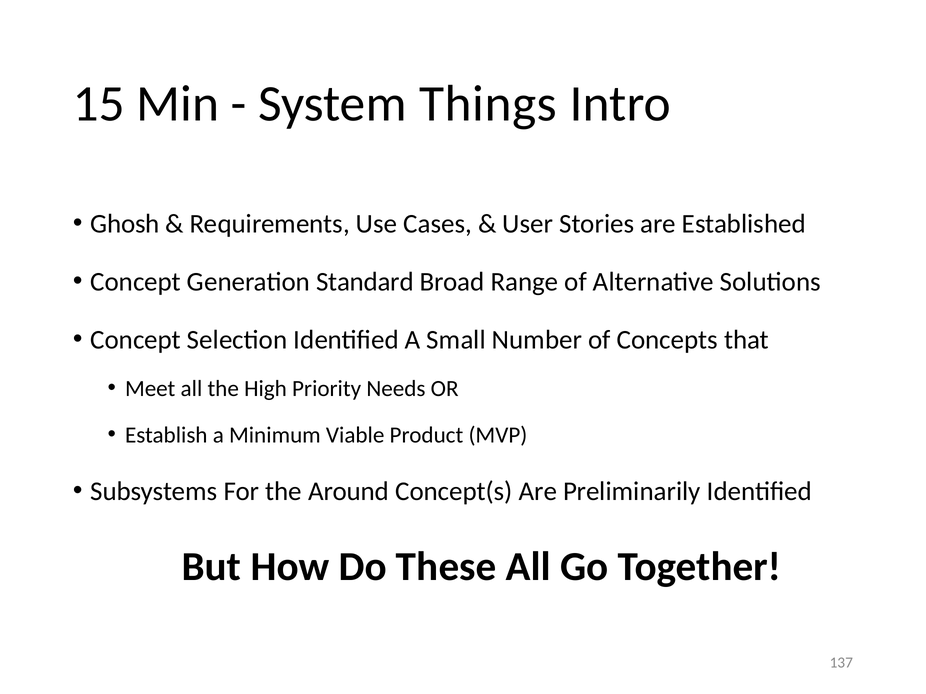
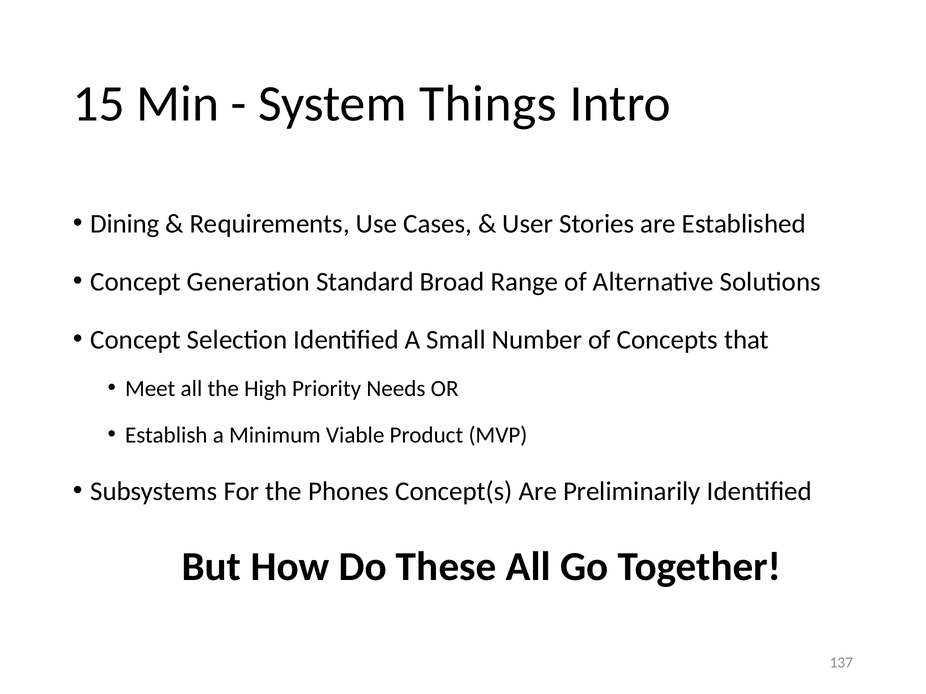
Ghosh: Ghosh -> Dining
Around: Around -> Phones
